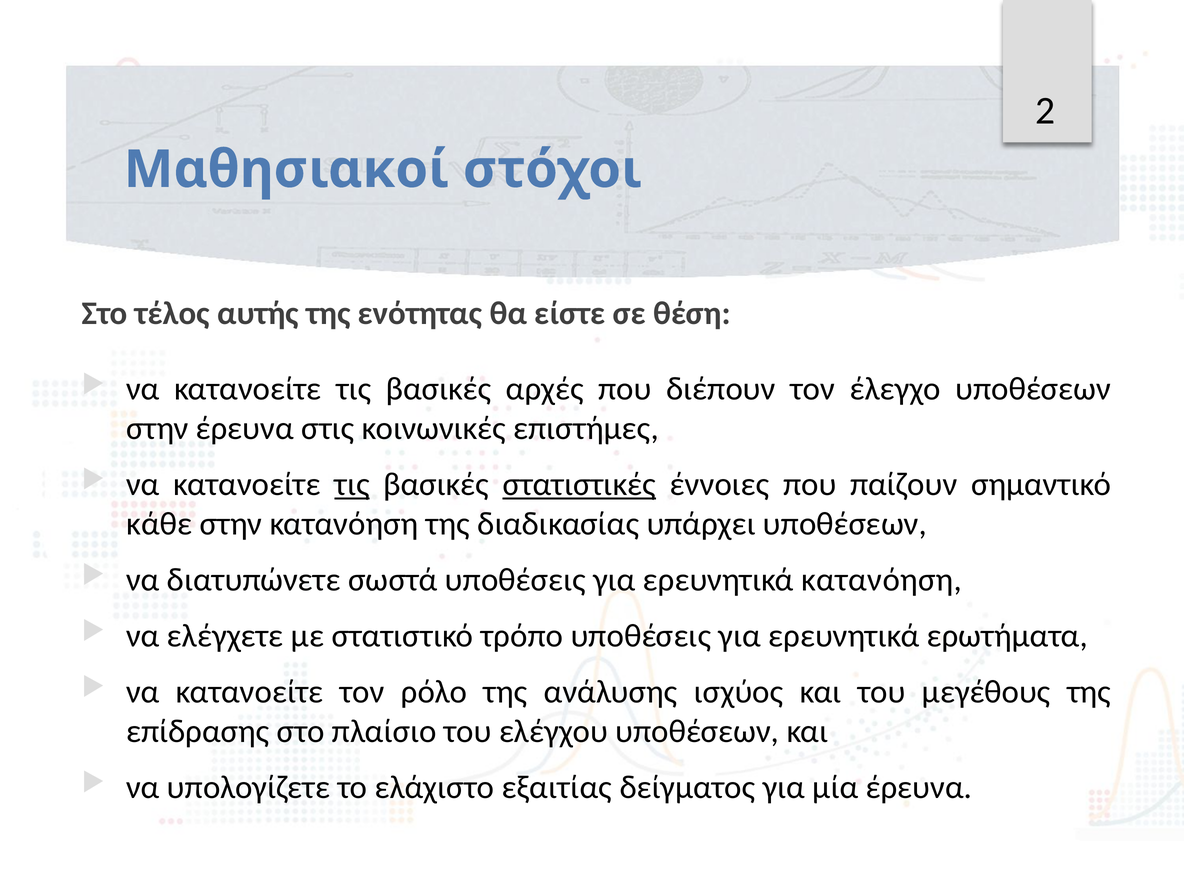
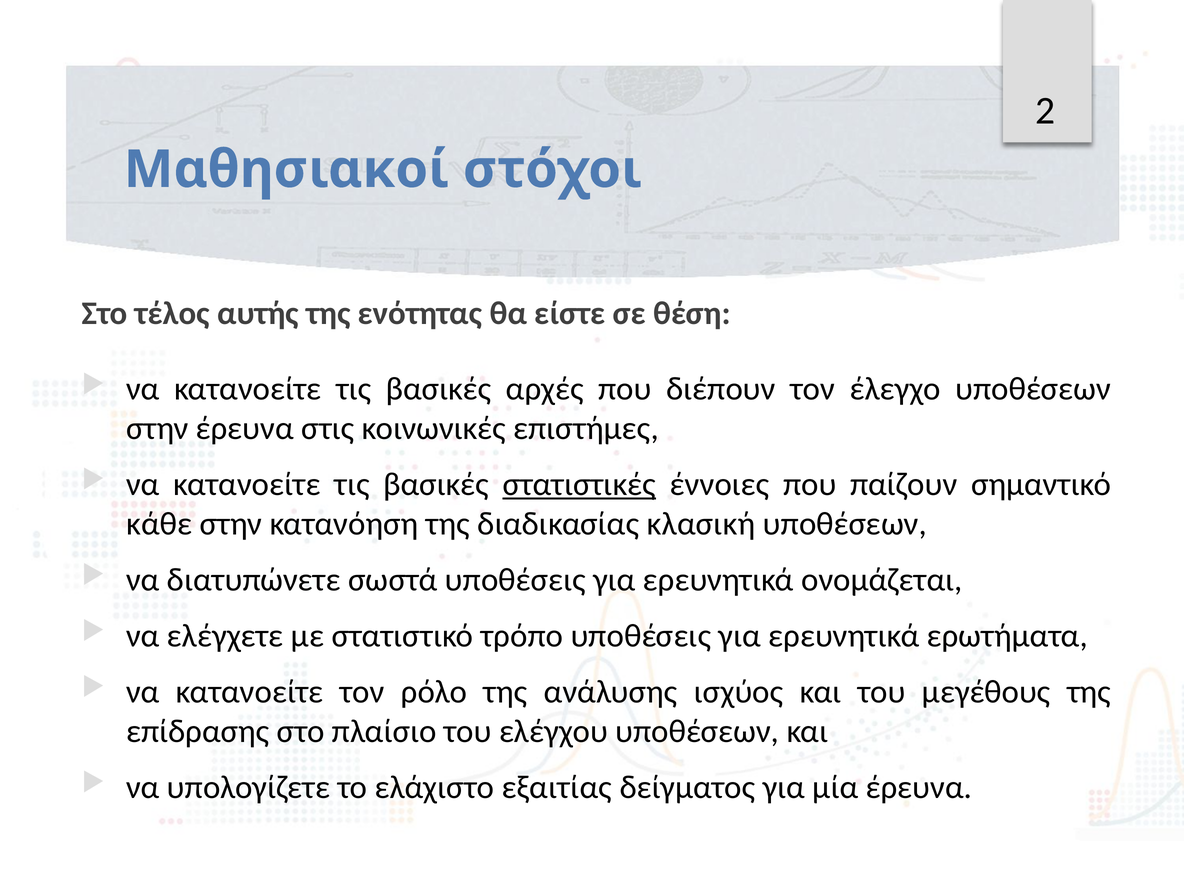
τις at (352, 485) underline: present -> none
υπάρχει: υπάρχει -> κλασική
ερευνητικά κατανόηση: κατανόηση -> ονομάζεται
